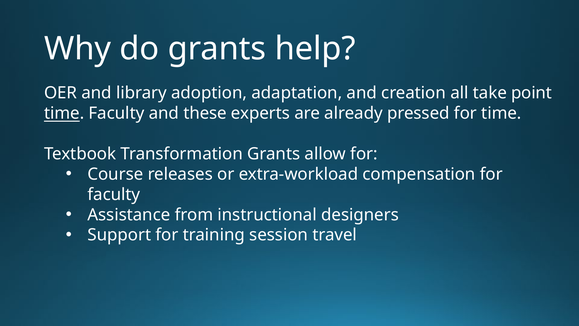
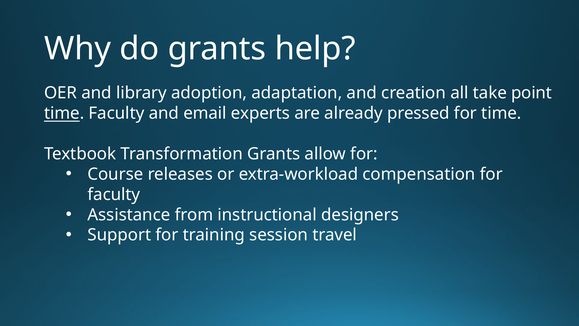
these: these -> email
